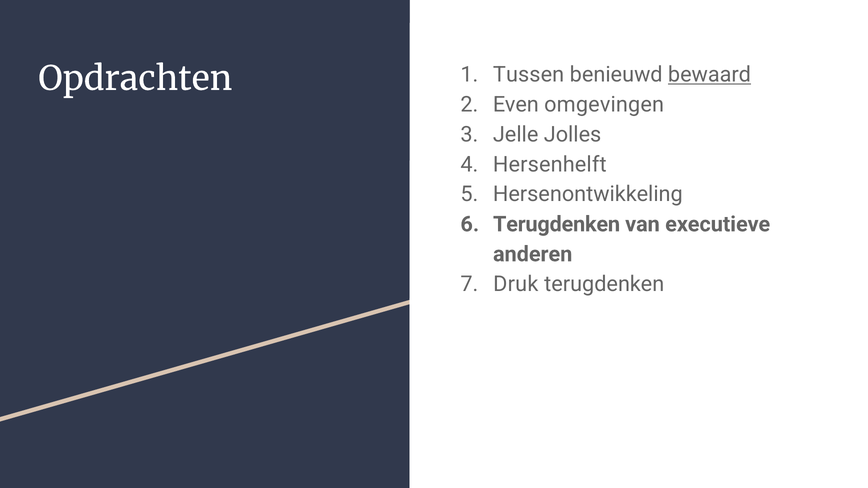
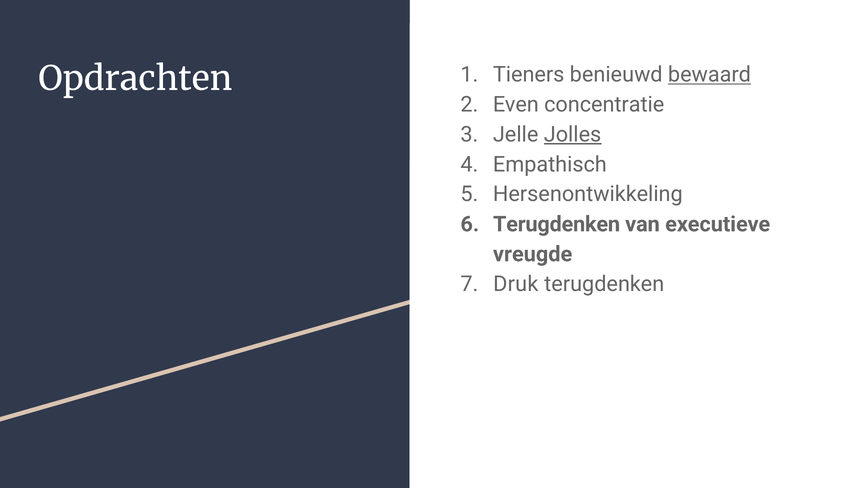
Tussen: Tussen -> Tieners
omgevingen: omgevingen -> concentratie
Jolles underline: none -> present
Hersenhelft: Hersenhelft -> Empathisch
anderen: anderen -> vreugde
